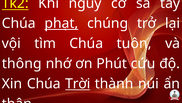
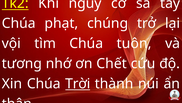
phạt underline: present -> none
thông: thông -> tương
Phút: Phút -> Chết
